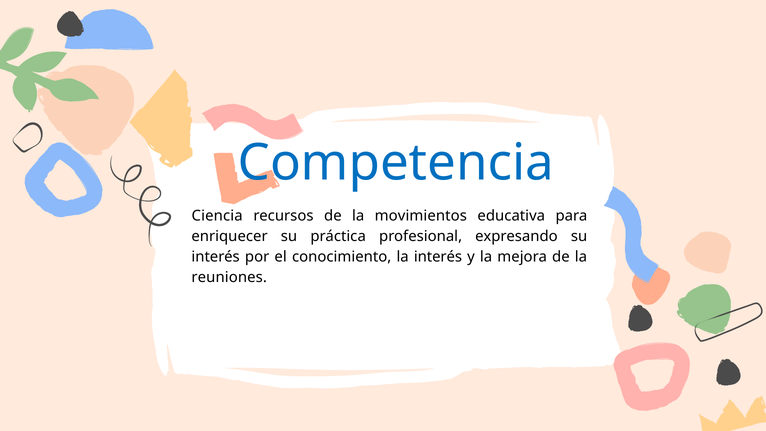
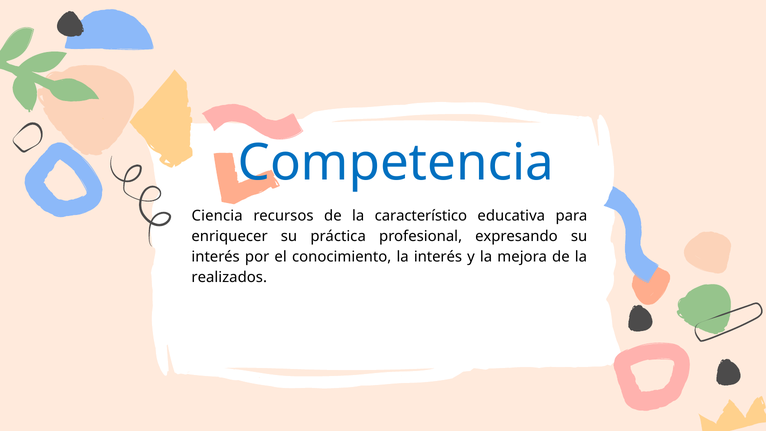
movimientos: movimientos -> característico
reuniones: reuniones -> realizados
